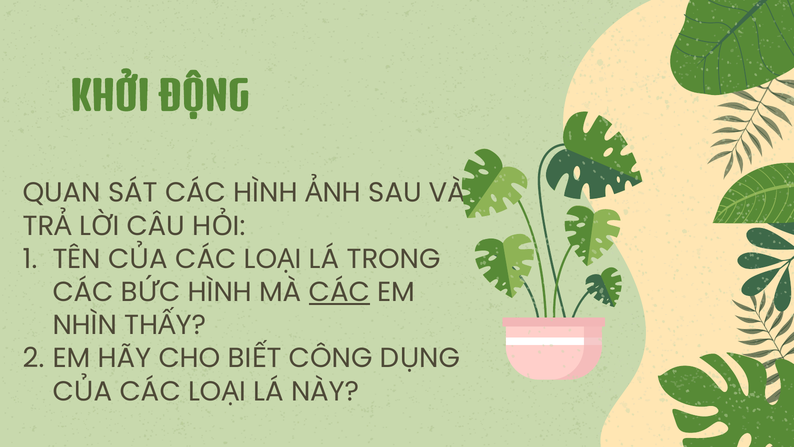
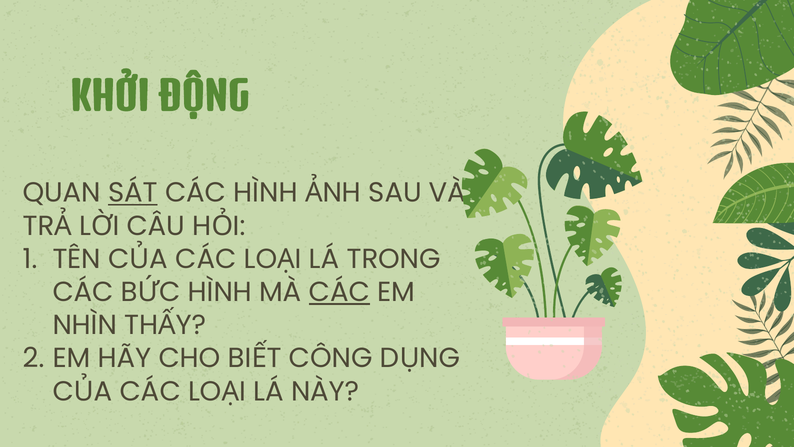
SÁT underline: none -> present
